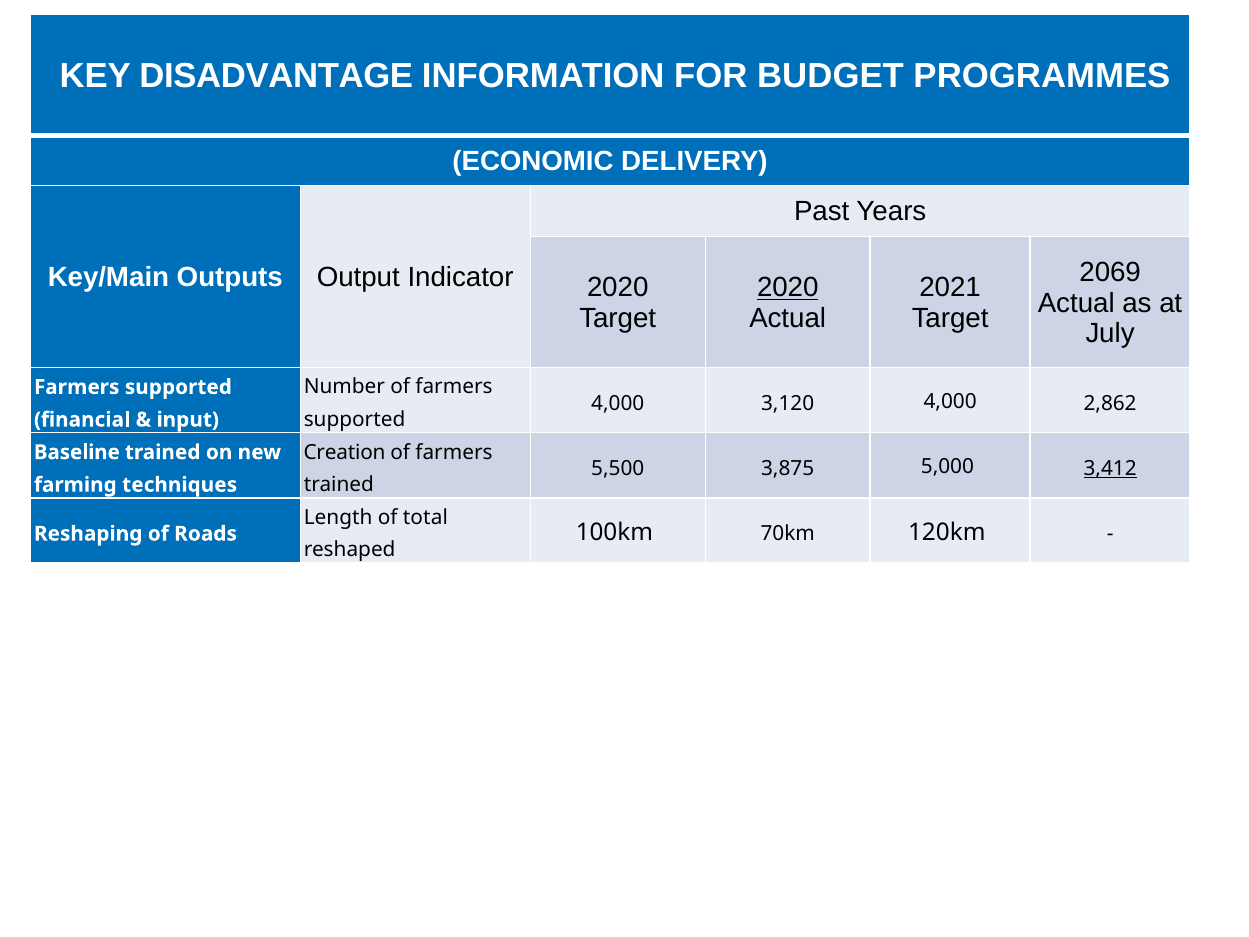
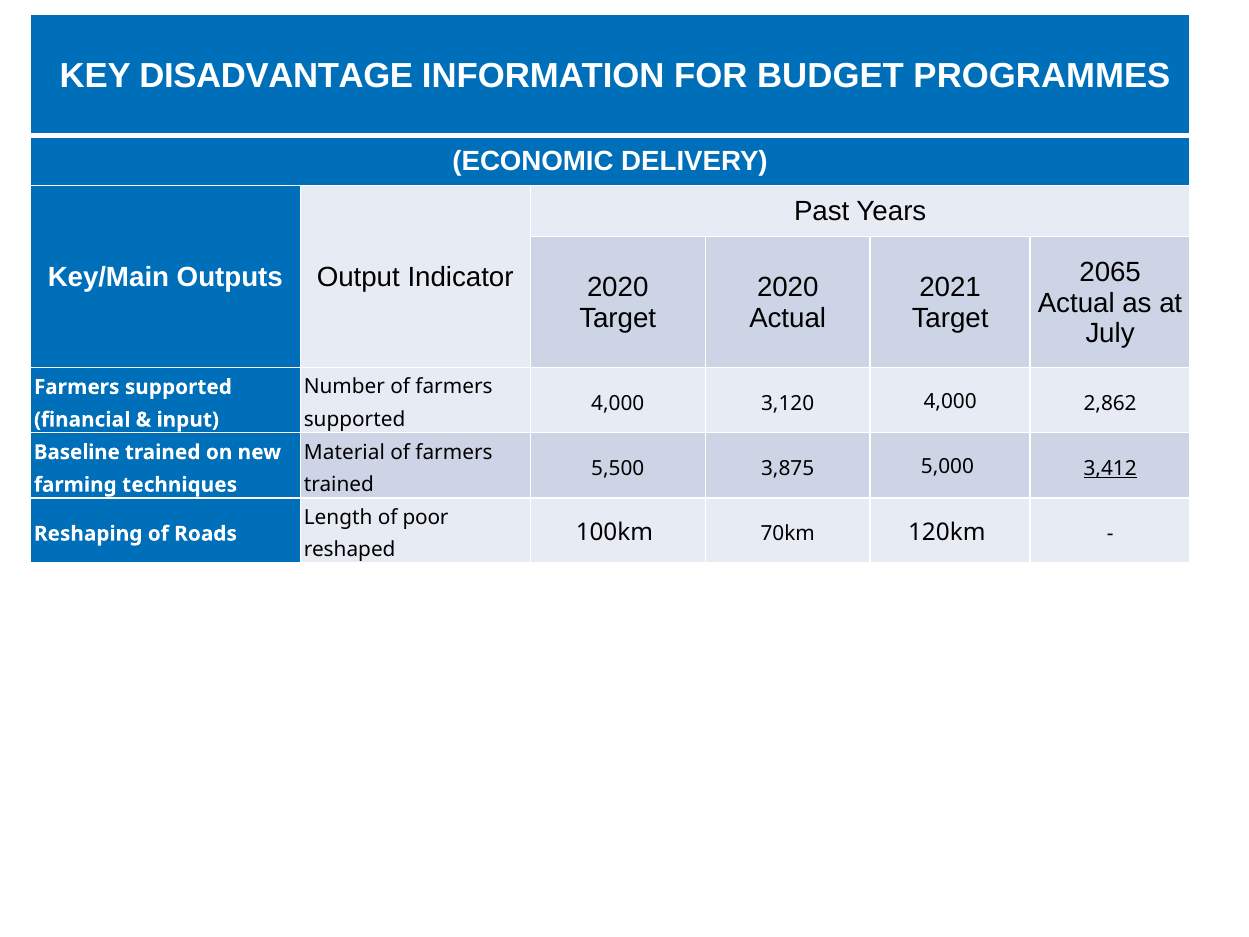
2069: 2069 -> 2065
2020 at (788, 287) underline: present -> none
Creation: Creation -> Material
total: total -> poor
